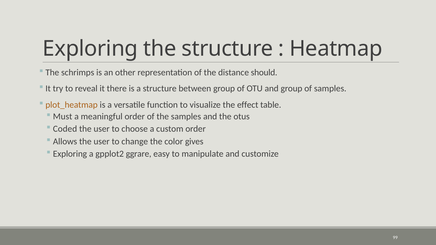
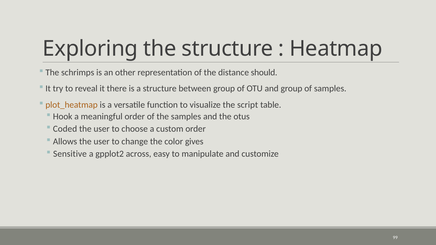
effect: effect -> script
Must: Must -> Hook
Exploring at (70, 154): Exploring -> Sensitive
ggrare: ggrare -> across
